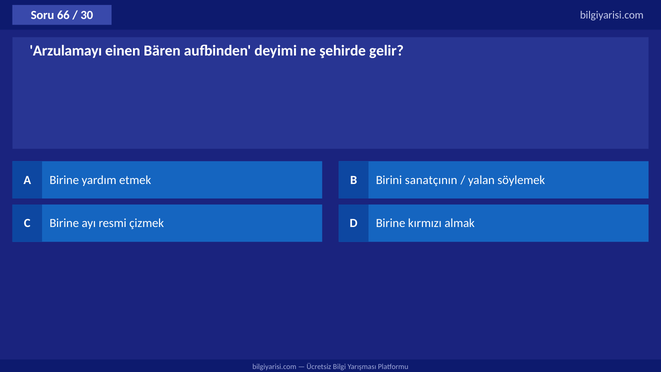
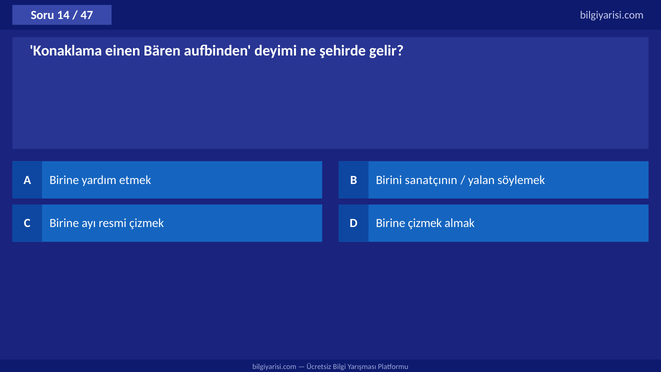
66: 66 -> 14
30: 30 -> 47
Arzulamayı: Arzulamayı -> Konaklama
Birine kırmızı: kırmızı -> çizmek
